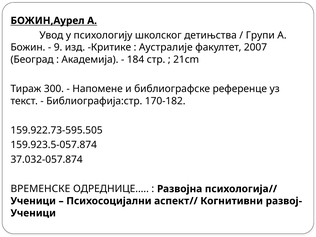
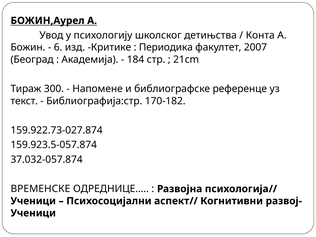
Групи: Групи -> Конта
9: 9 -> 6
Аустралије: Аустралије -> Периодика
159.922.73-595.505: 159.922.73-595.505 -> 159.922.73-027.874
